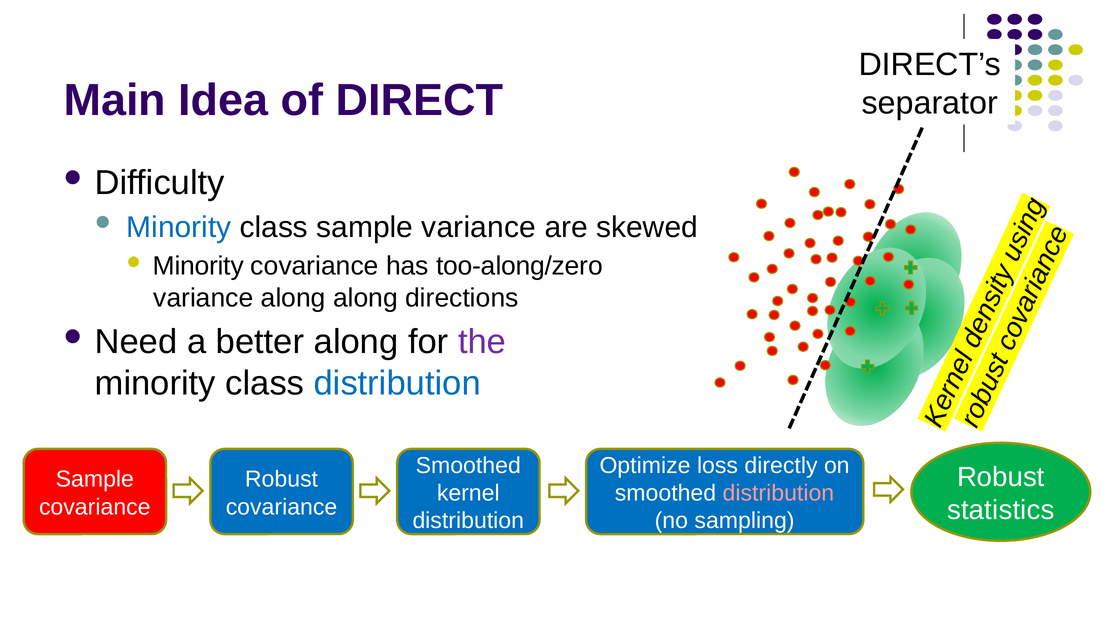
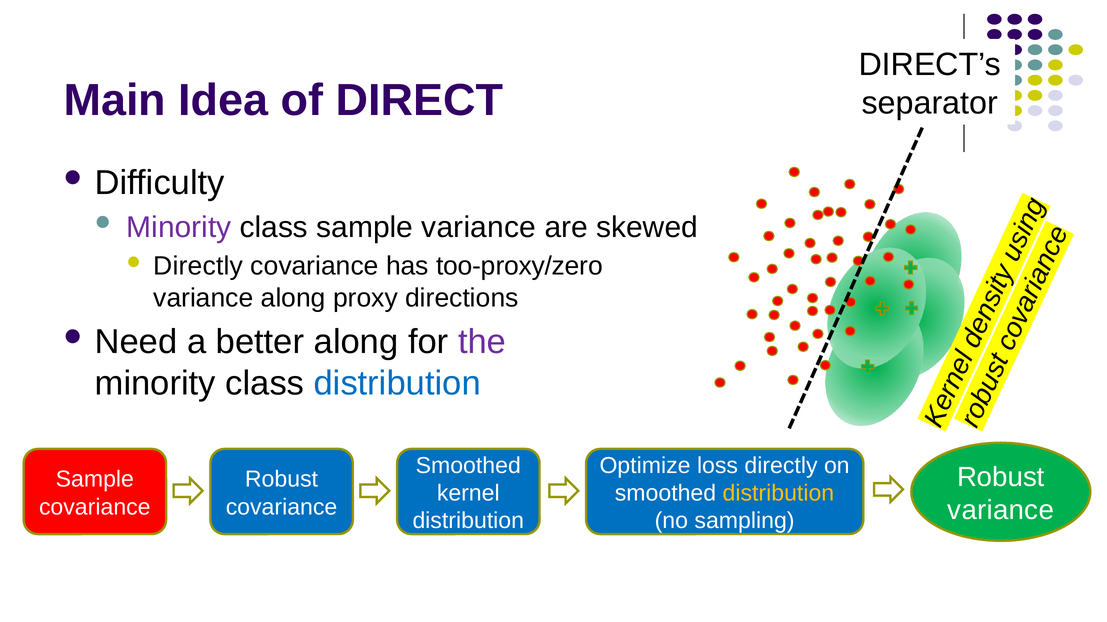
Minority at (179, 227) colour: blue -> purple
Minority at (198, 266): Minority -> Directly
too-along/zero: too-along/zero -> too-proxy/zero
along along: along -> proxy
distribution at (778, 494) colour: pink -> yellow
statistics at (1001, 511): statistics -> variance
